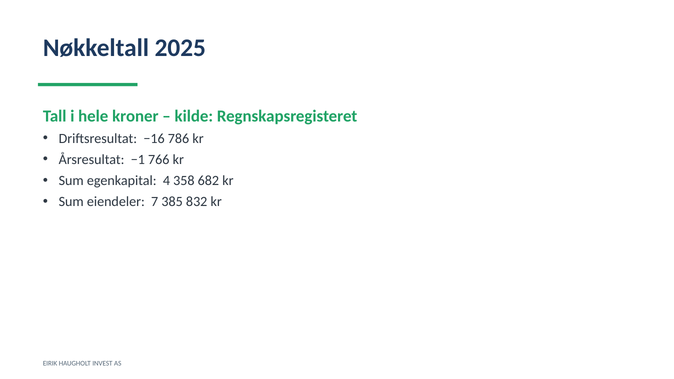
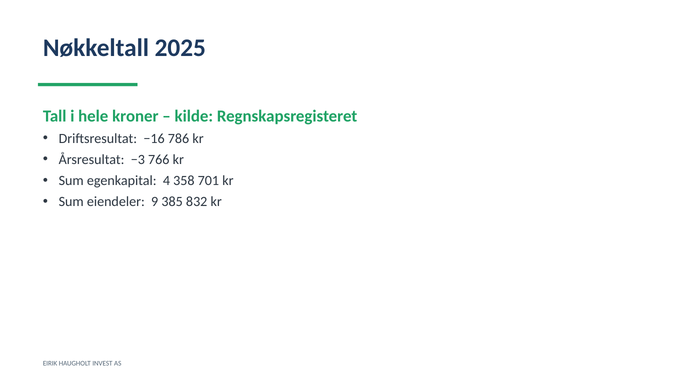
−1: −1 -> −3
682: 682 -> 701
7: 7 -> 9
